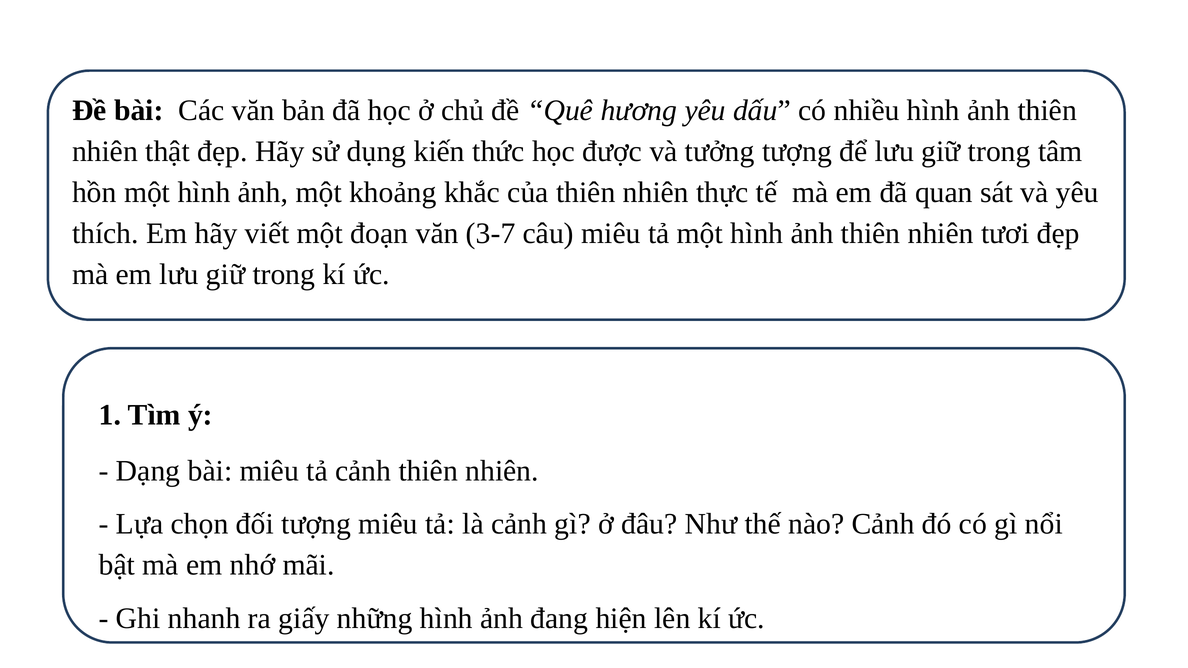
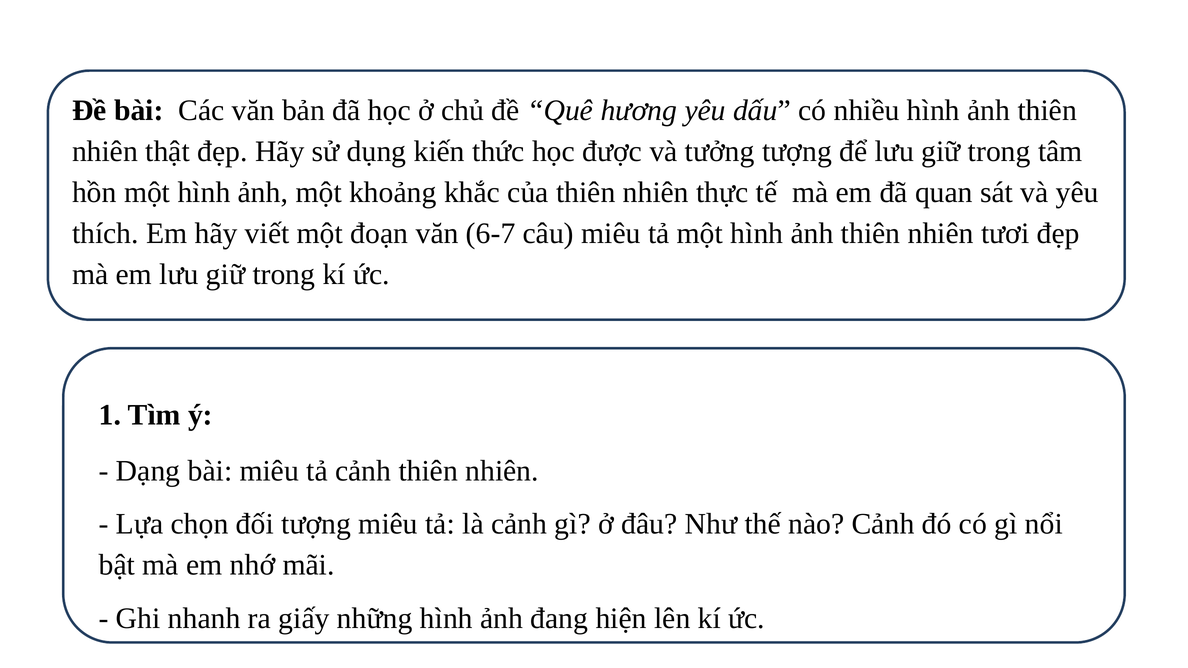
3-7: 3-7 -> 6-7
